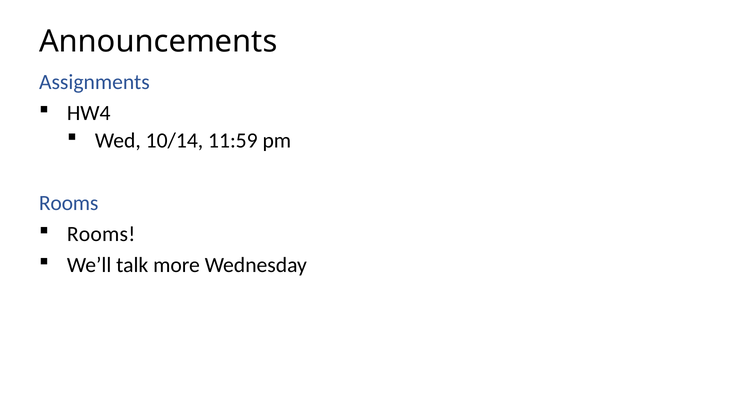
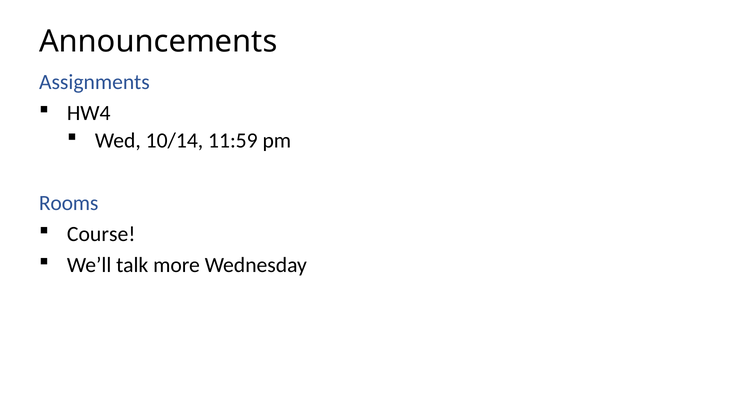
Rooms at (101, 234): Rooms -> Course
